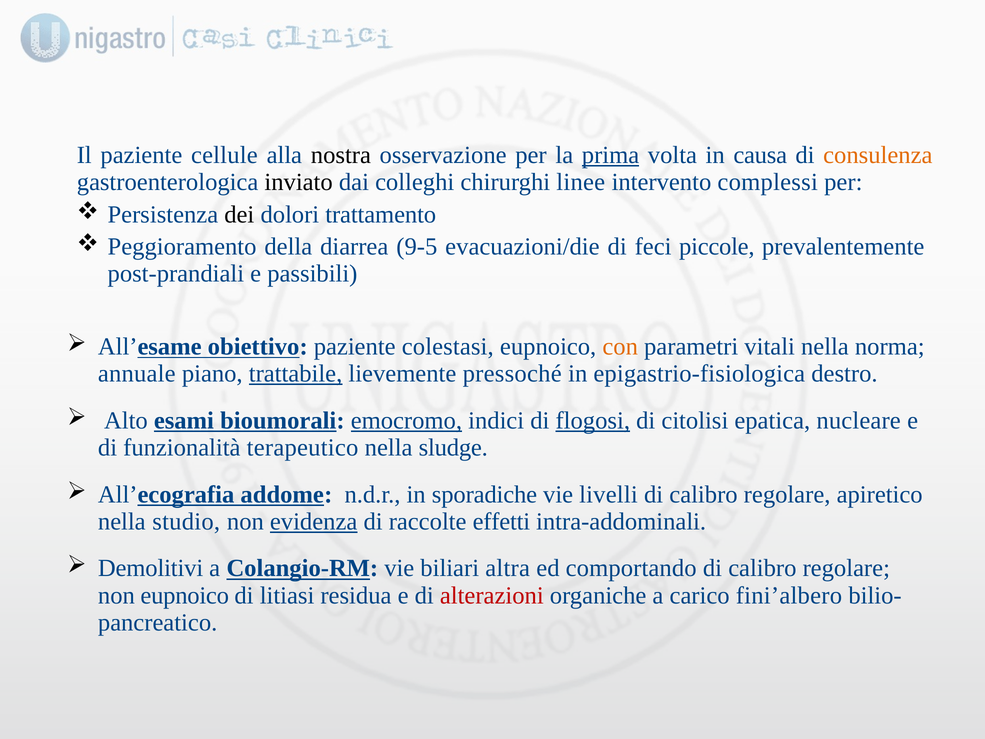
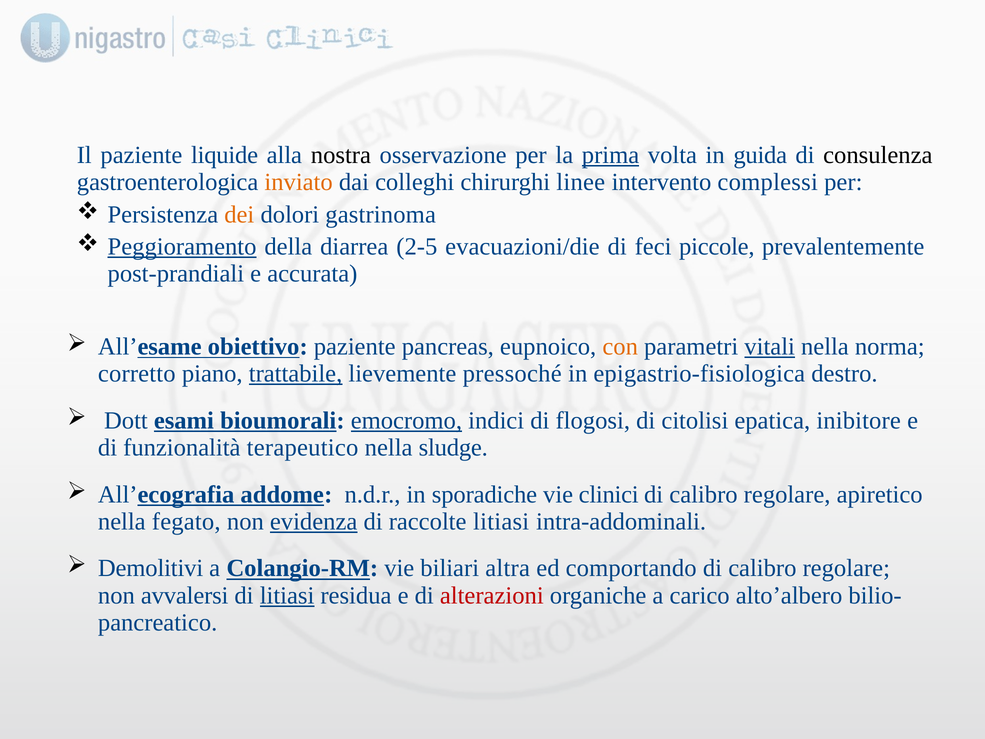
cellule: cellule -> liquide
causa: causa -> guida
consulenza colour: orange -> black
inviato colour: black -> orange
dei colour: black -> orange
trattamento: trattamento -> gastrinoma
Peggioramento underline: none -> present
9-5: 9-5 -> 2-5
passibili: passibili -> accurata
colestasi: colestasi -> pancreas
vitali underline: none -> present
annuale: annuale -> corretto
Alto: Alto -> Dott
flogosi underline: present -> none
nucleare: nucleare -> inibitore
livelli: livelli -> clinici
studio: studio -> fegato
raccolte effetti: effetti -> litiasi
non eupnoico: eupnoico -> avvalersi
litiasi at (287, 595) underline: none -> present
fini’albero: fini’albero -> alto’albero
